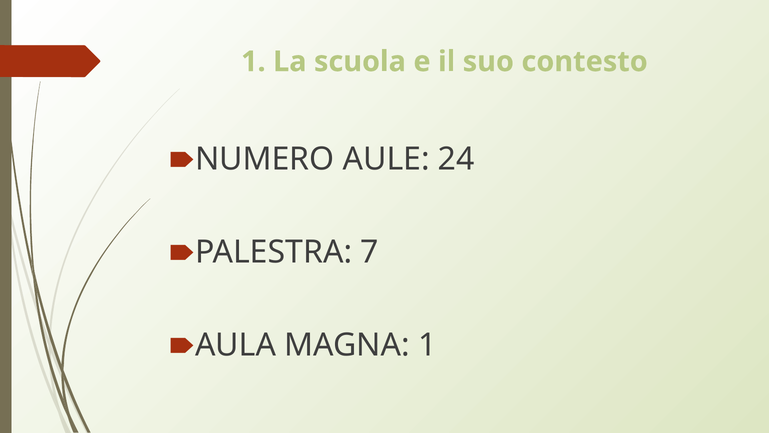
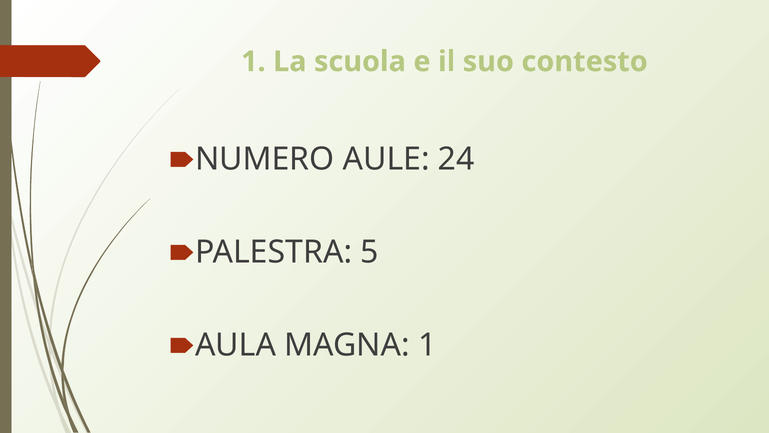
7: 7 -> 5
